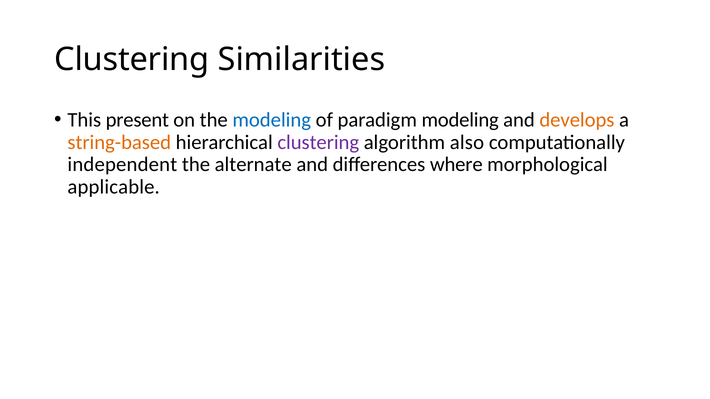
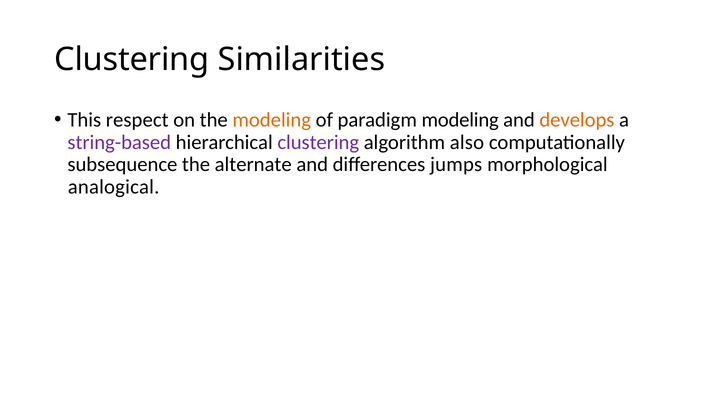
present: present -> respect
modeling at (272, 120) colour: blue -> orange
string-based colour: orange -> purple
independent: independent -> subsequence
where: where -> jumps
applicable: applicable -> analogical
